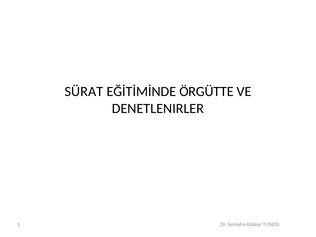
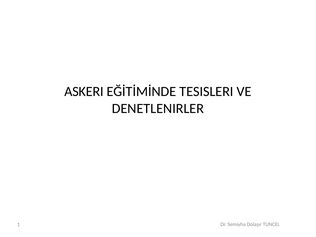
SÜRAT: SÜRAT -> ASKERI
ÖRGÜTTE: ÖRGÜTTE -> TESISLERI
